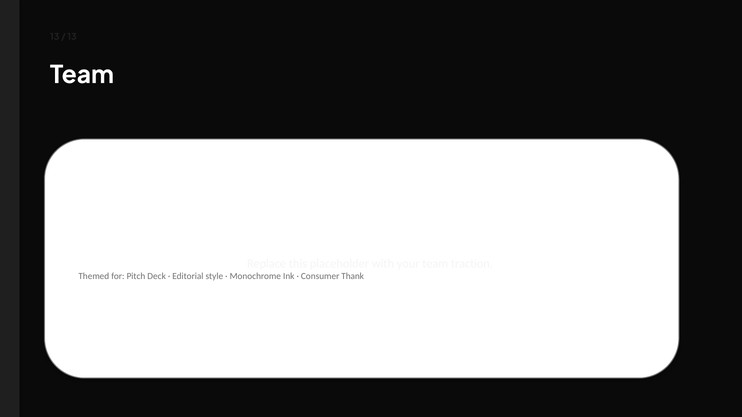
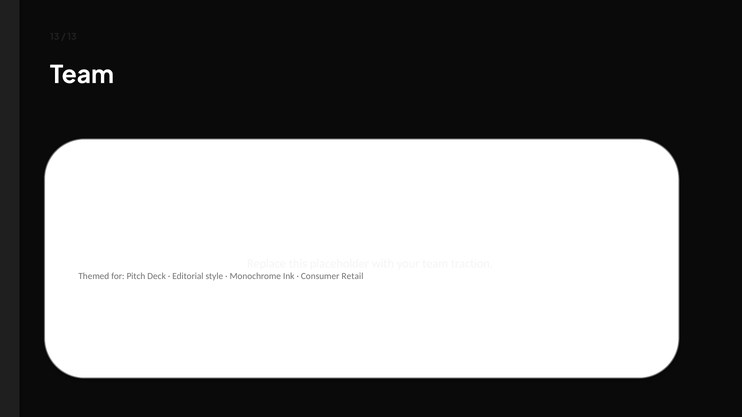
Thank: Thank -> Retail
